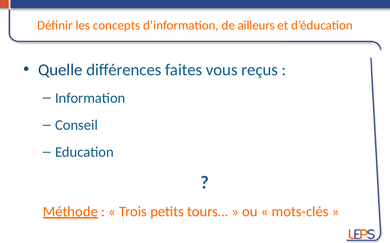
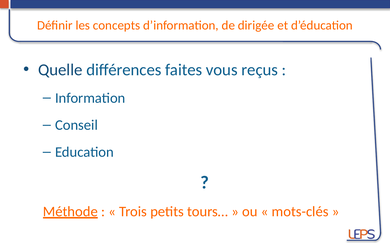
ailleurs: ailleurs -> dirigée
